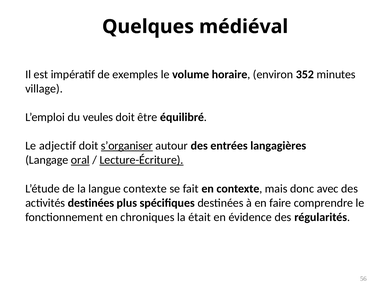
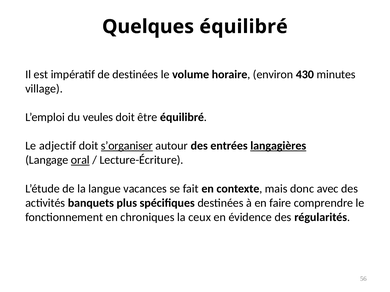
Quelques médiéval: médiéval -> équilibré
de exemples: exemples -> destinées
352: 352 -> 430
langagières underline: none -> present
Lecture-Écriture underline: present -> none
langue contexte: contexte -> vacances
activités destinées: destinées -> banquets
était: était -> ceux
